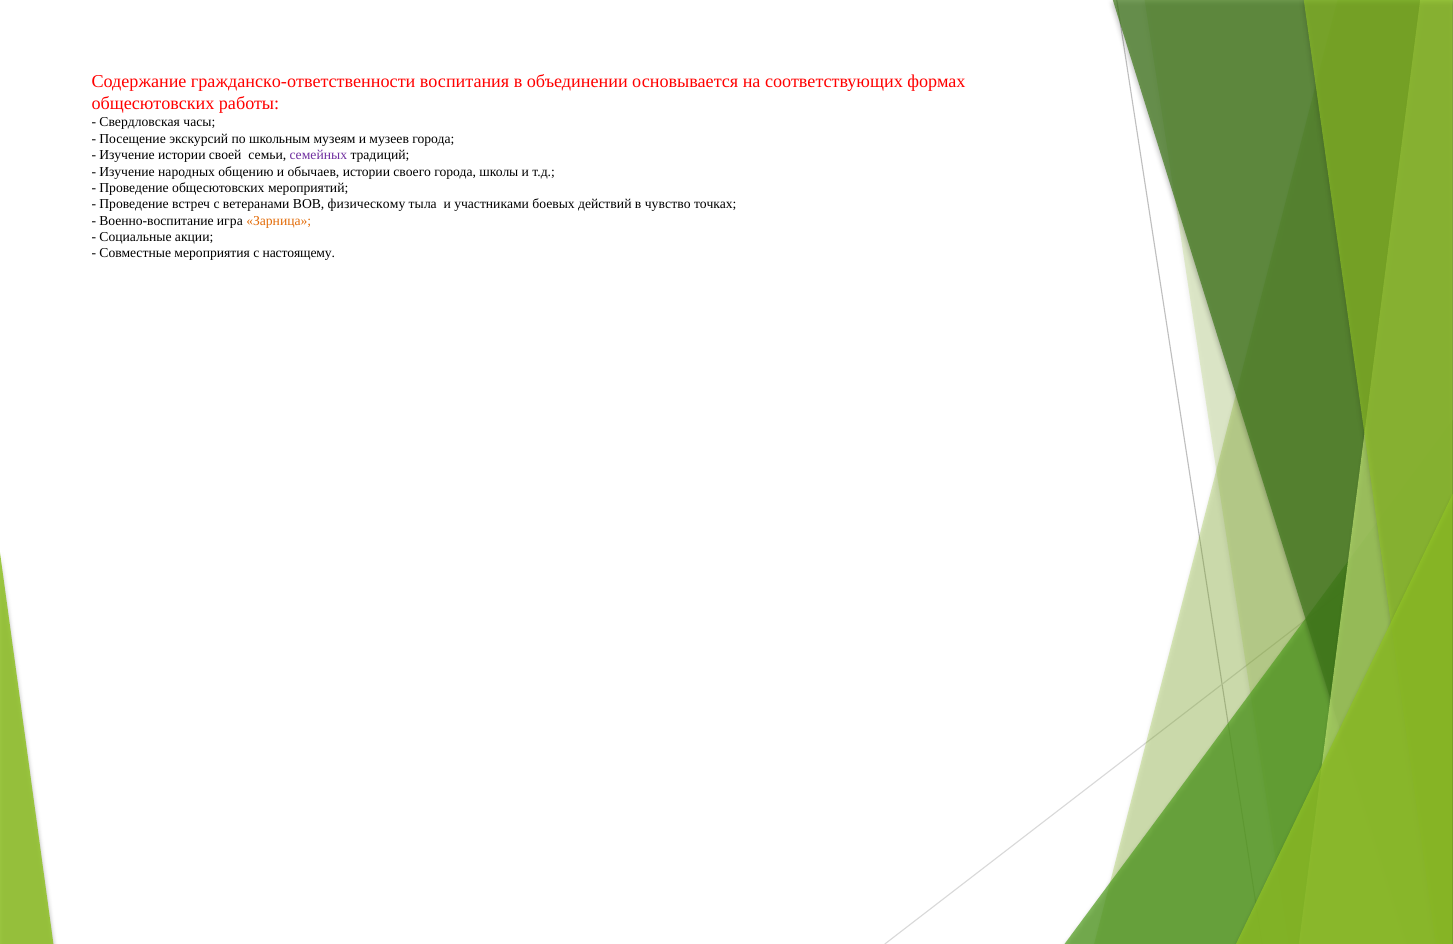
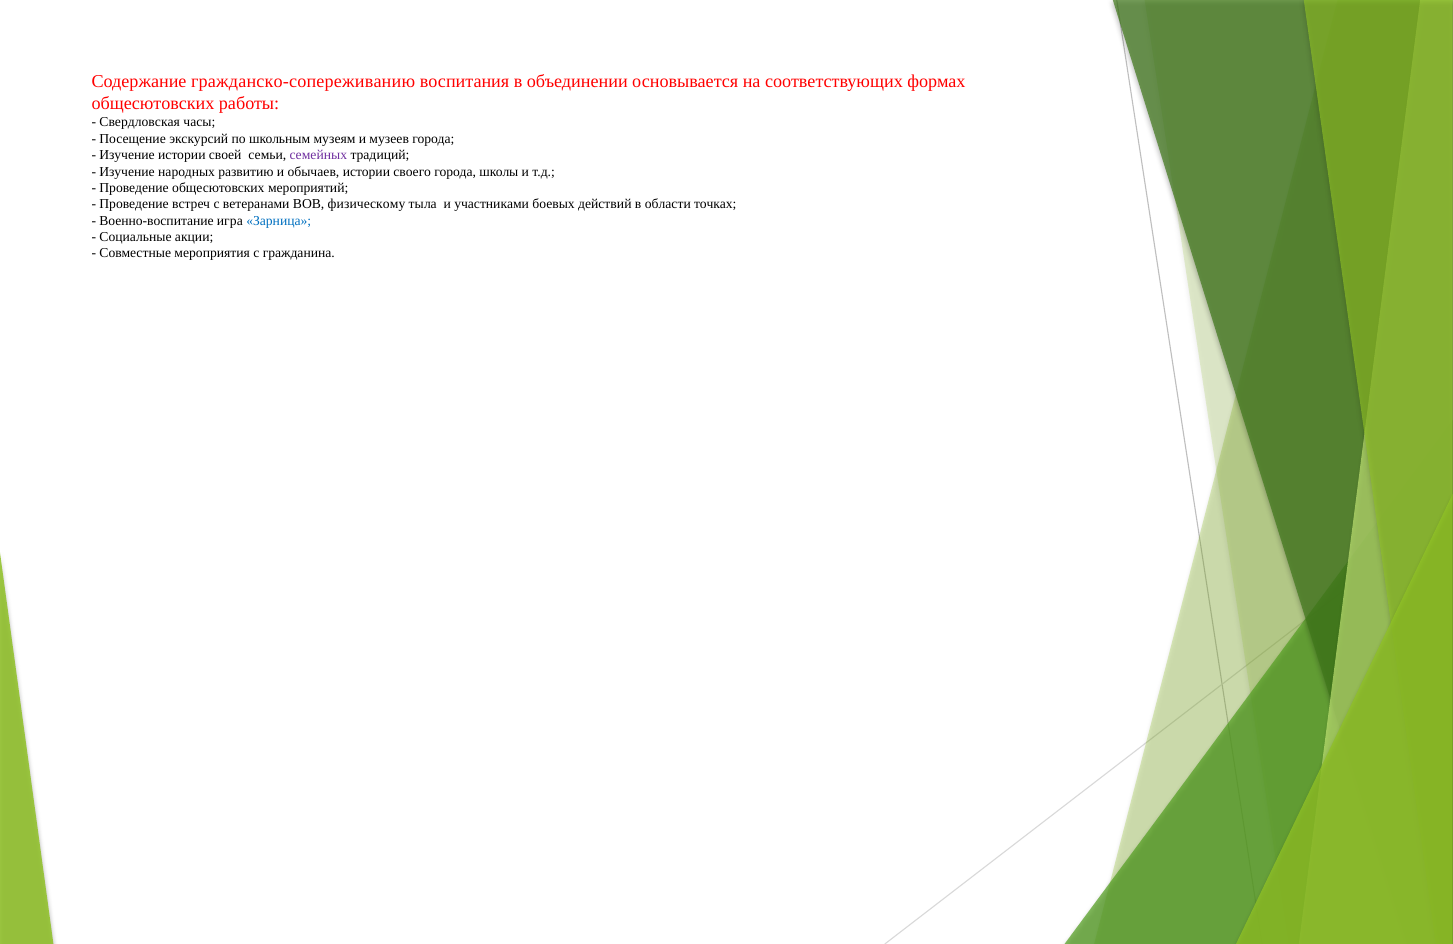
гражданско-ответственности: гражданско-ответственности -> гражданско-сопереживанию
общению: общению -> развитию
чувство: чувство -> области
Зарница colour: orange -> blue
настоящему: настоящему -> гражданина
